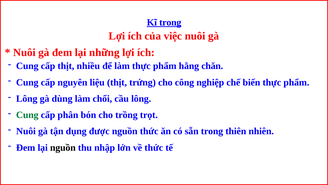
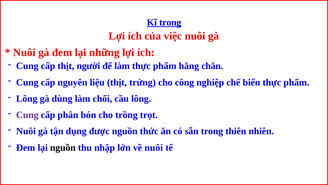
nhiều: nhiều -> người
Cung at (27, 115) colour: green -> purple
về thức: thức -> nuôi
